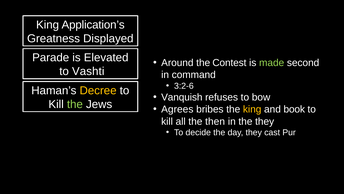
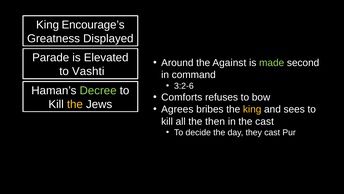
Application’s: Application’s -> Encourage’s
Contest: Contest -> Against
Decree colour: yellow -> light green
Vanquish: Vanquish -> Comforts
the at (75, 104) colour: light green -> yellow
book: book -> sees
the they: they -> cast
